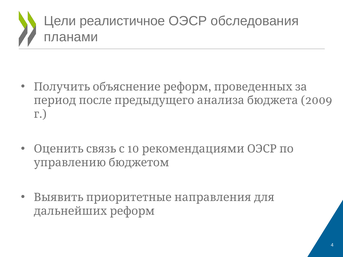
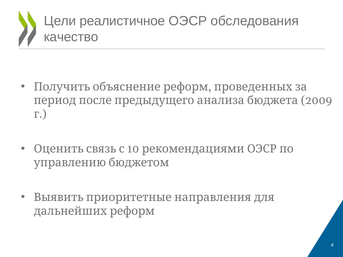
планами: планами -> качество
